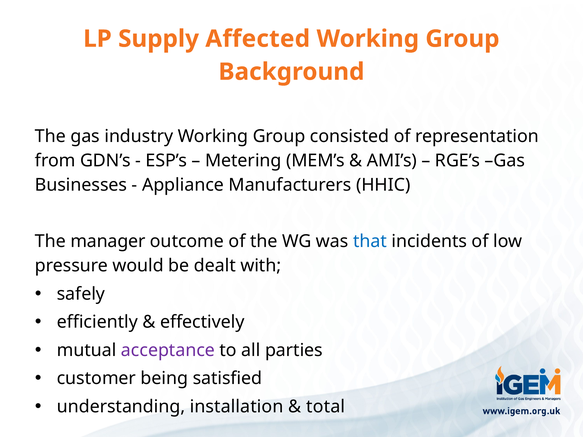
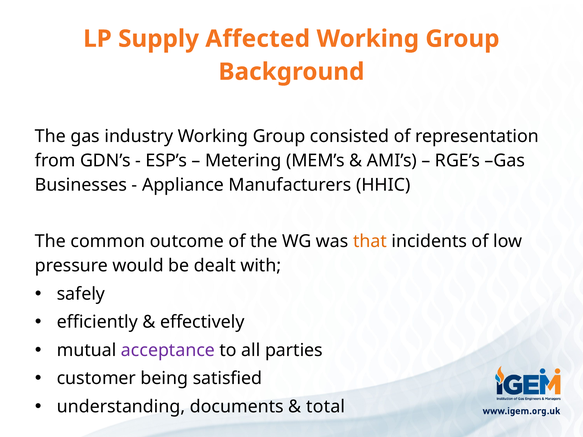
manager: manager -> common
that colour: blue -> orange
installation: installation -> documents
